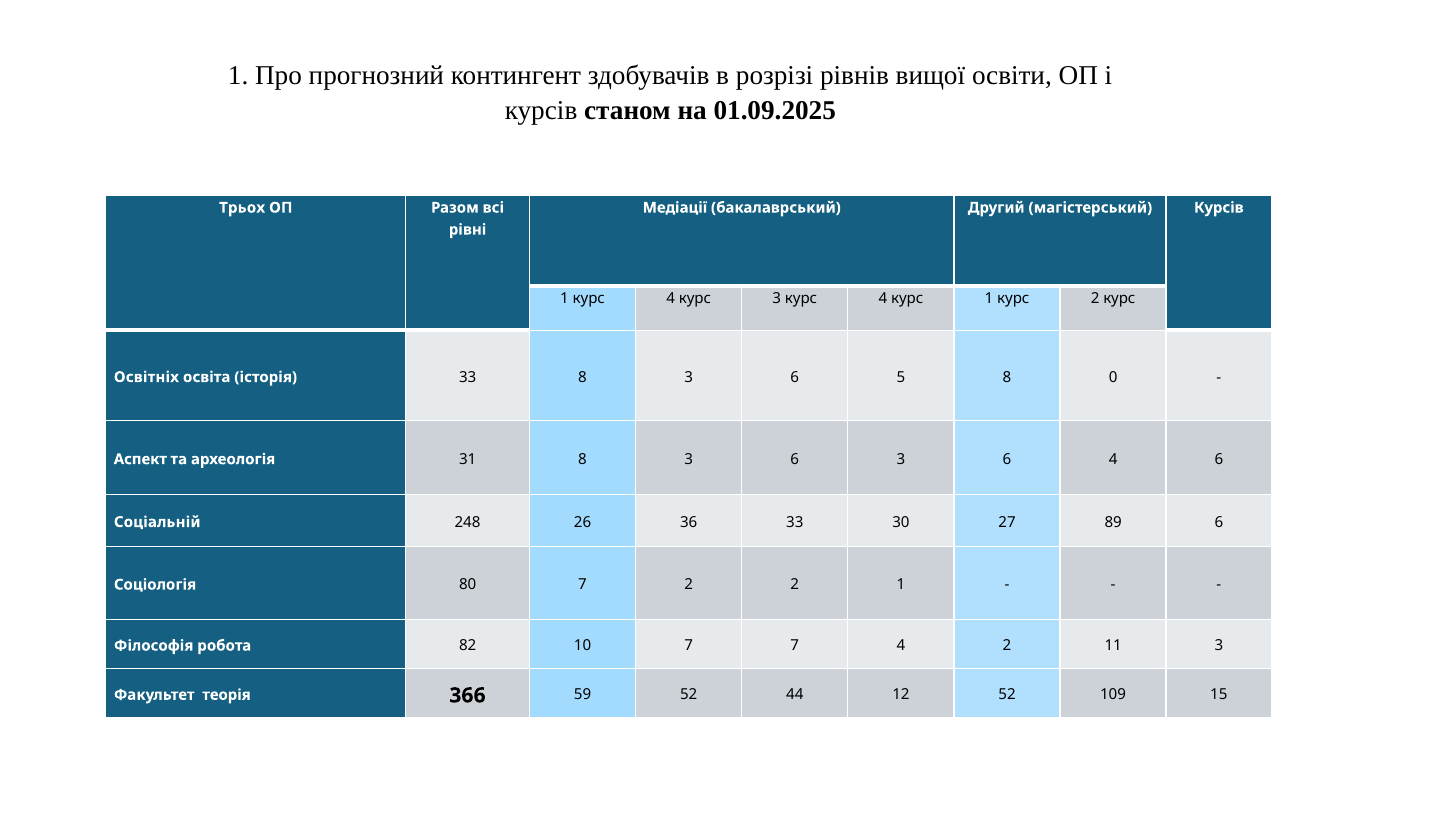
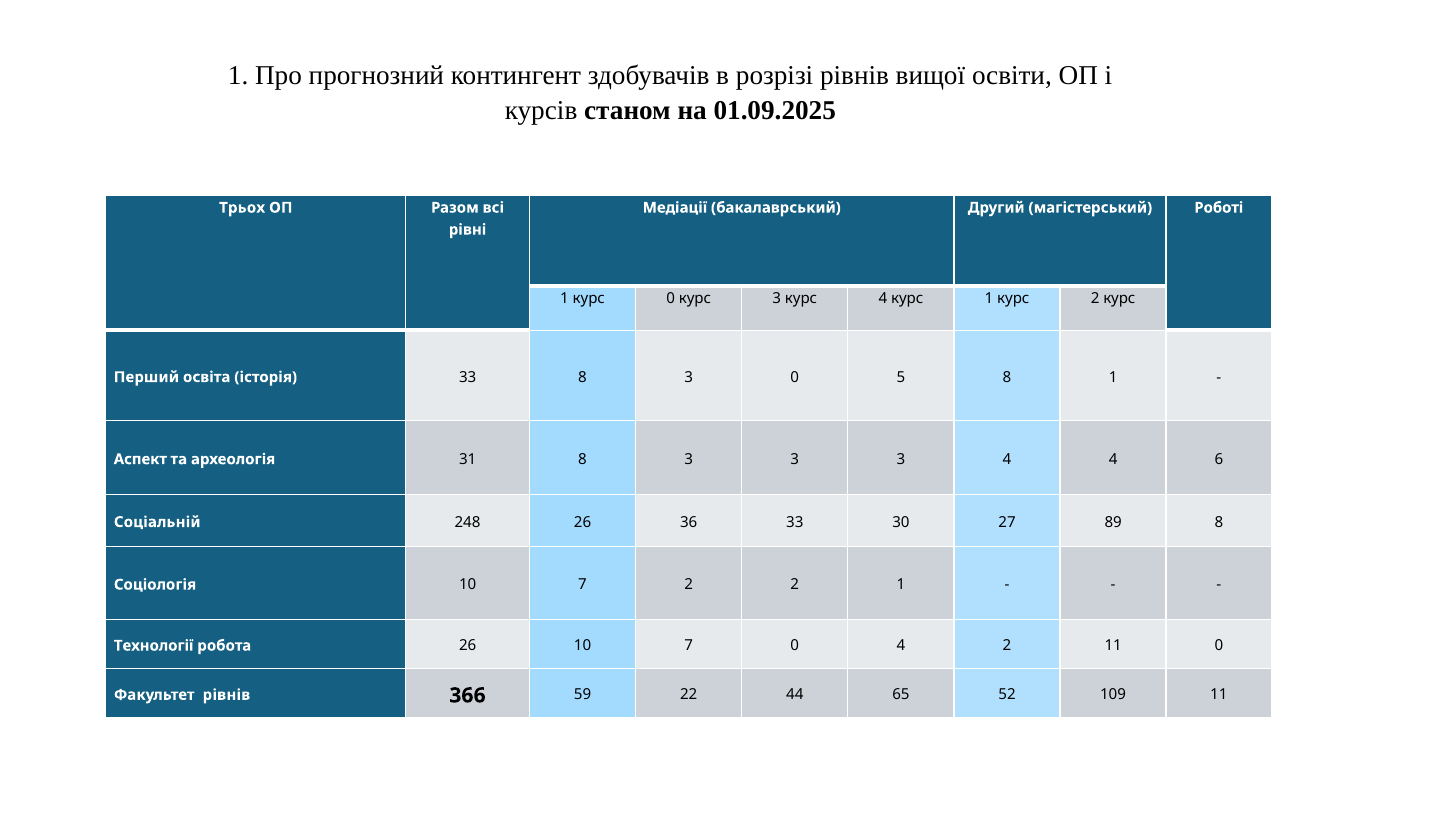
магістерський Курсів: Курсів -> Роботі
1 курс 4: 4 -> 0
Освітніх: Освітніх -> Перший
33 8 3 6: 6 -> 0
8 0: 0 -> 1
31 8 3 6: 6 -> 3
6 at (1007, 459): 6 -> 4
89 6: 6 -> 8
Соціологія 80: 80 -> 10
Філософія: Філософія -> Технології
робота 82: 82 -> 26
7 7: 7 -> 0
11 3: 3 -> 0
Факультет теорія: теорія -> рівнів
59 52: 52 -> 22
12: 12 -> 65
109 15: 15 -> 11
